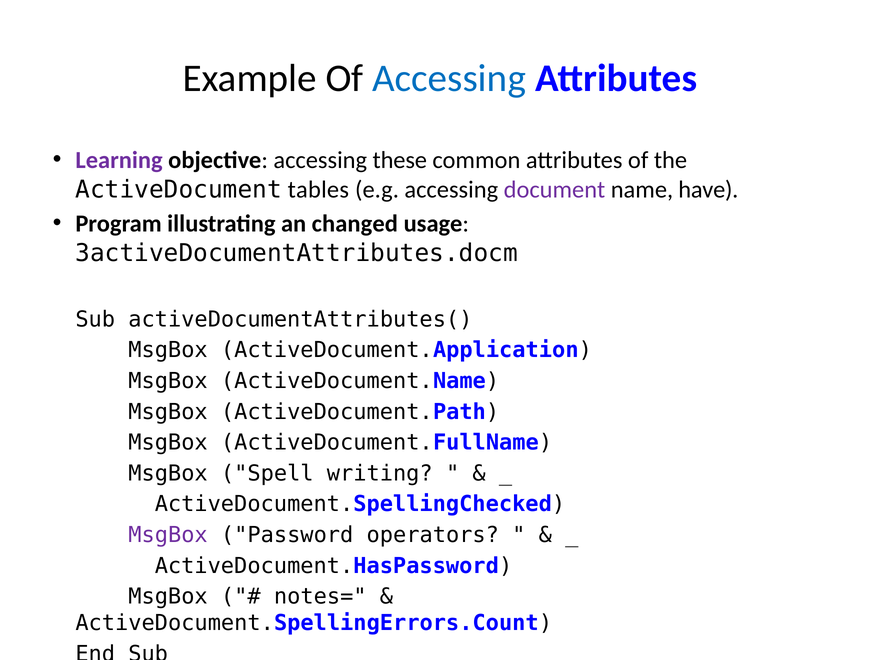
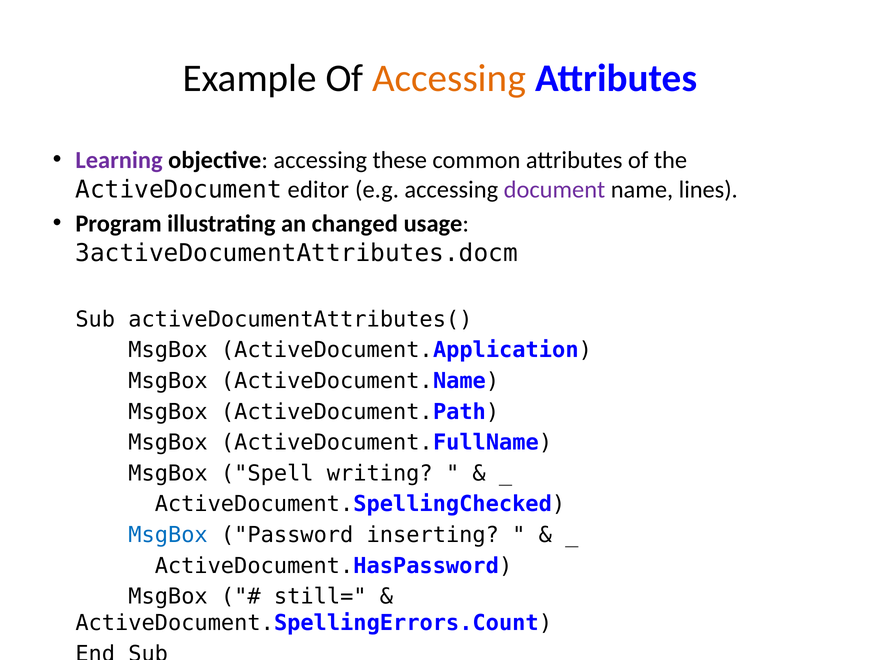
Accessing at (449, 78) colour: blue -> orange
tables: tables -> editor
have: have -> lines
MsgBox at (168, 535) colour: purple -> blue
operators: operators -> inserting
notes=: notes= -> still=
